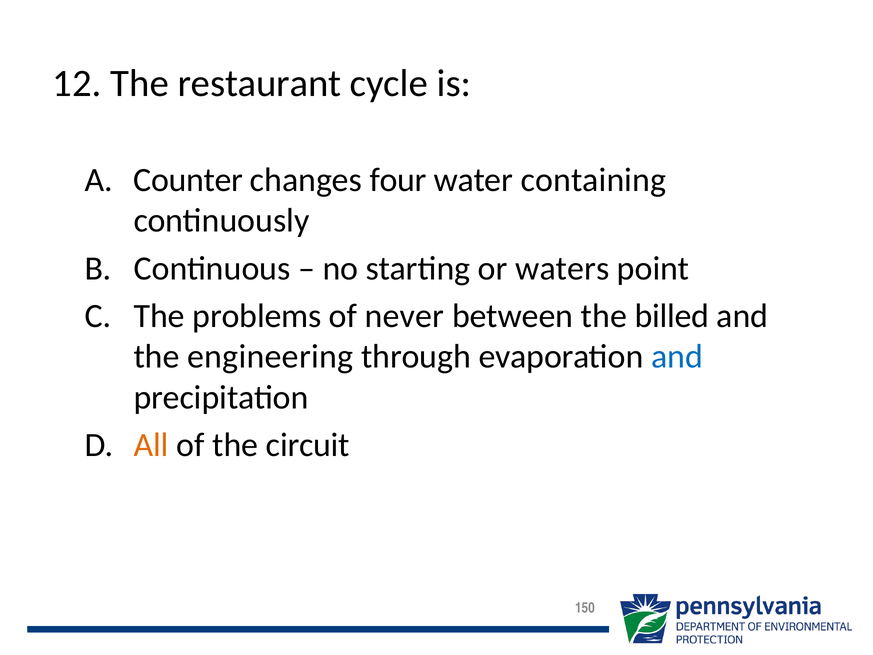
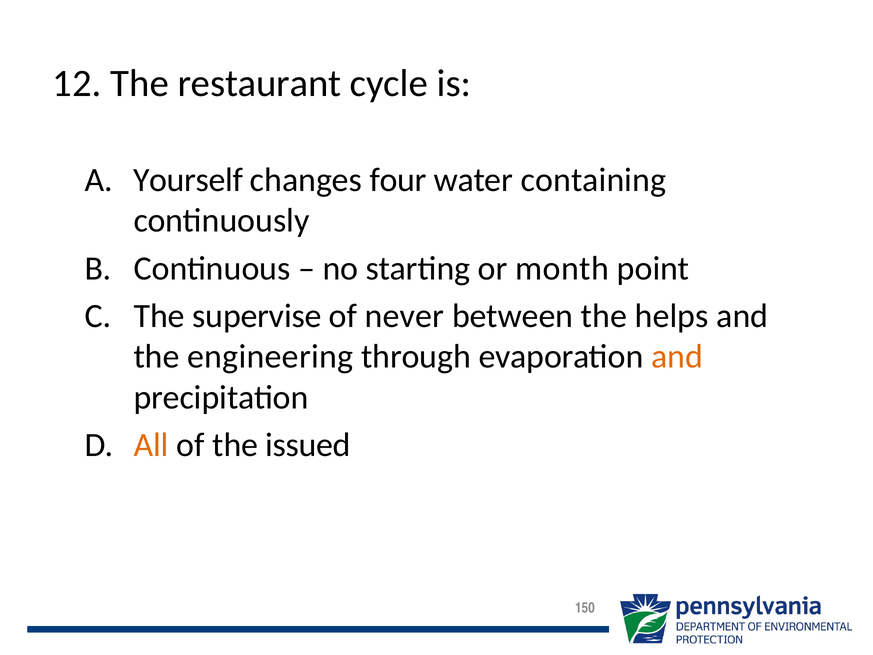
Counter: Counter -> Yourself
waters: waters -> month
problems: problems -> supervise
billed: billed -> helps
and at (677, 357) colour: blue -> orange
circuit: circuit -> issued
